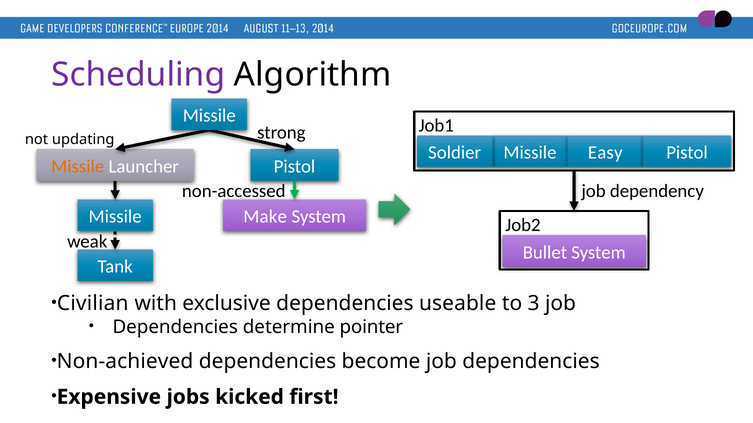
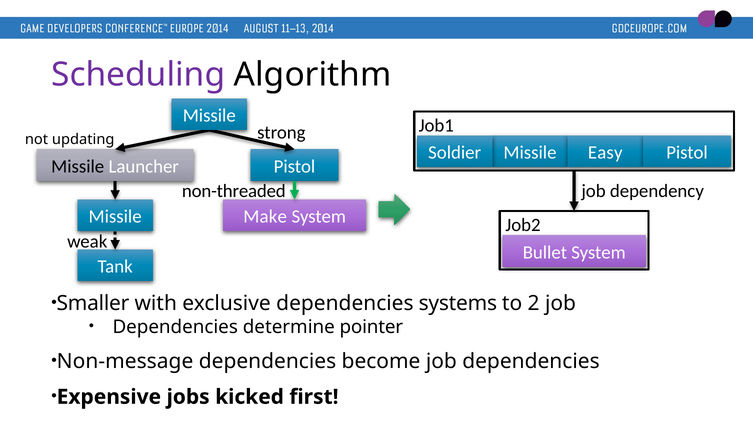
Missile at (78, 167) colour: orange -> black
non-accessed: non-accessed -> non-threaded
Civilian: Civilian -> Smaller
useable: useable -> systems
3: 3 -> 2
Non-achieved: Non-achieved -> Non-message
